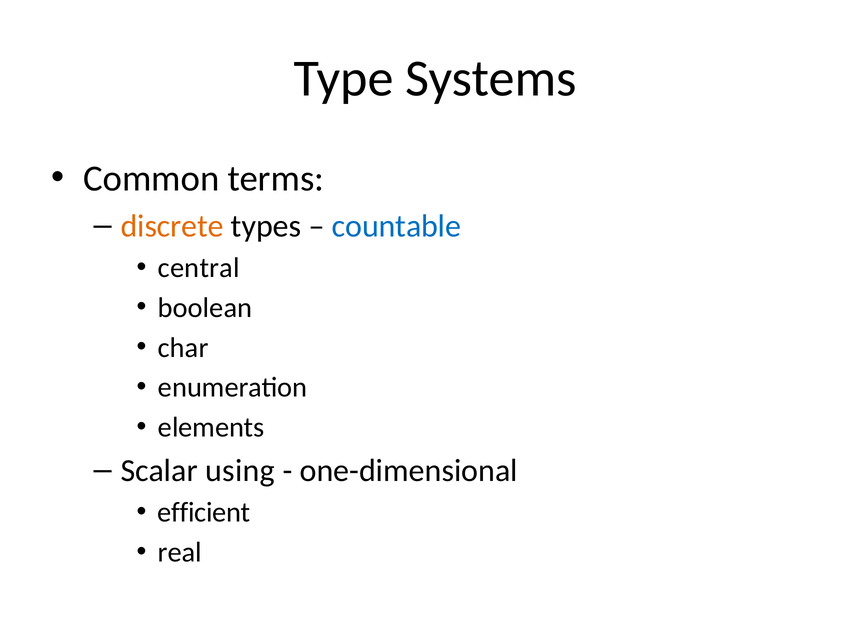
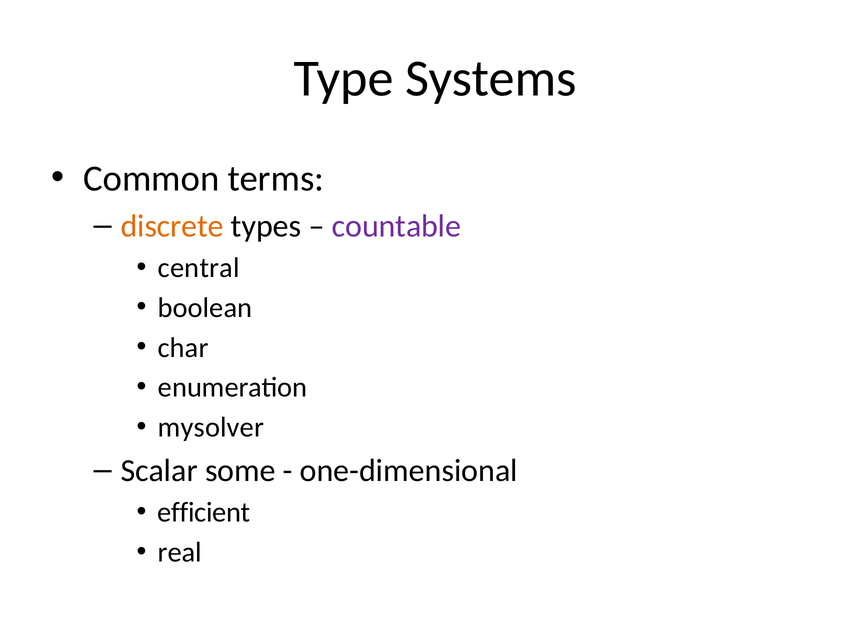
countable colour: blue -> purple
elements: elements -> mysolver
using: using -> some
